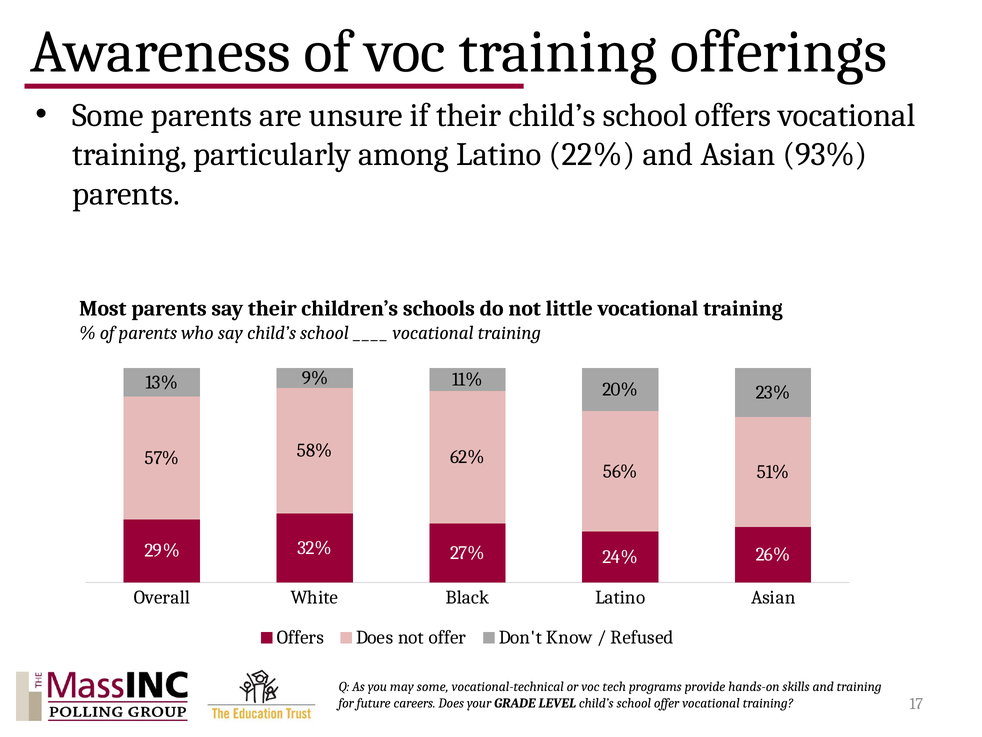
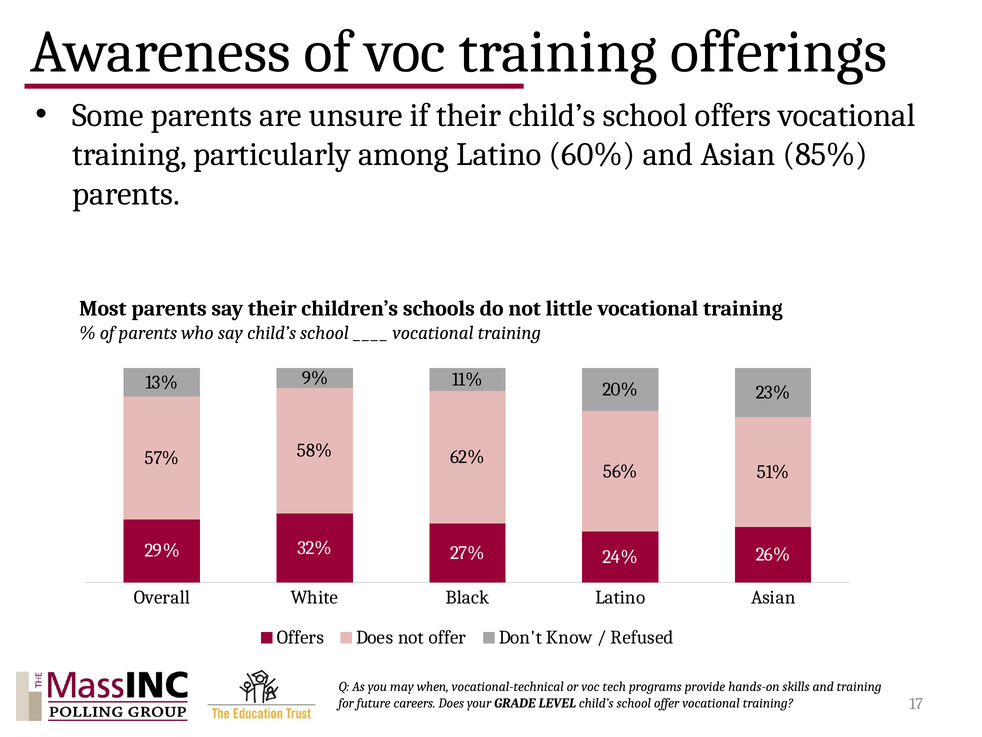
22%: 22% -> 60%
93%: 93% -> 85%
may some: some -> when
